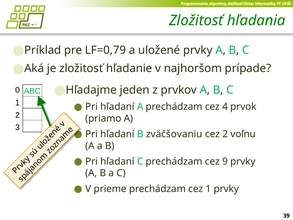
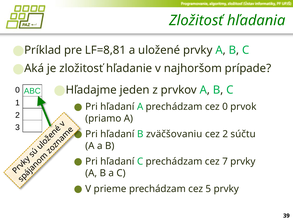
LF=0,79: LF=0,79 -> LF=8,81
cez 4: 4 -> 0
voľnu: voľnu -> súčtu
9: 9 -> 7
cez 1: 1 -> 5
